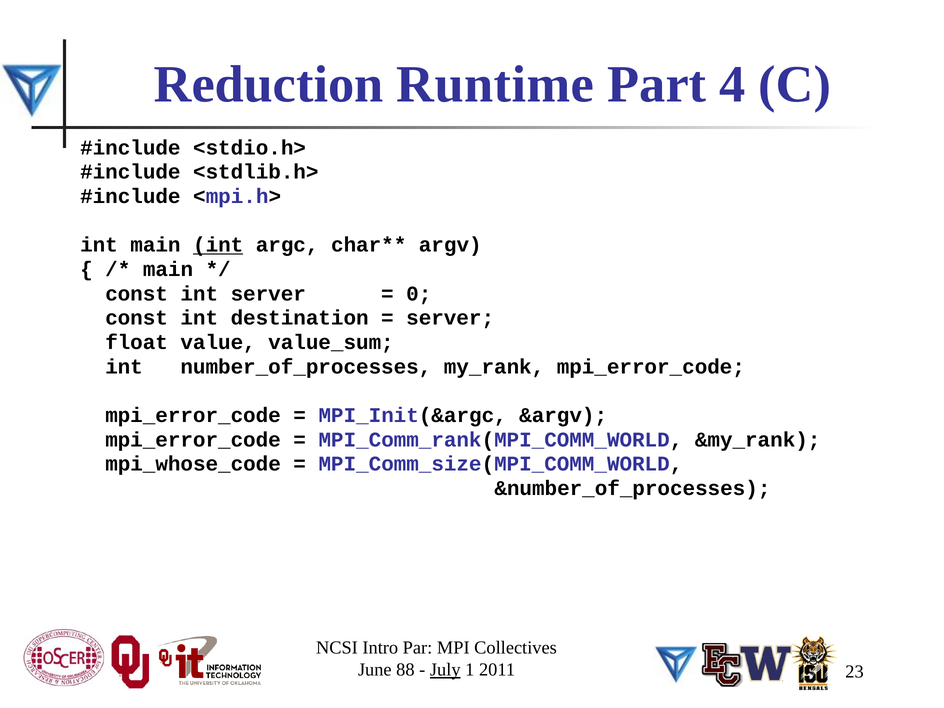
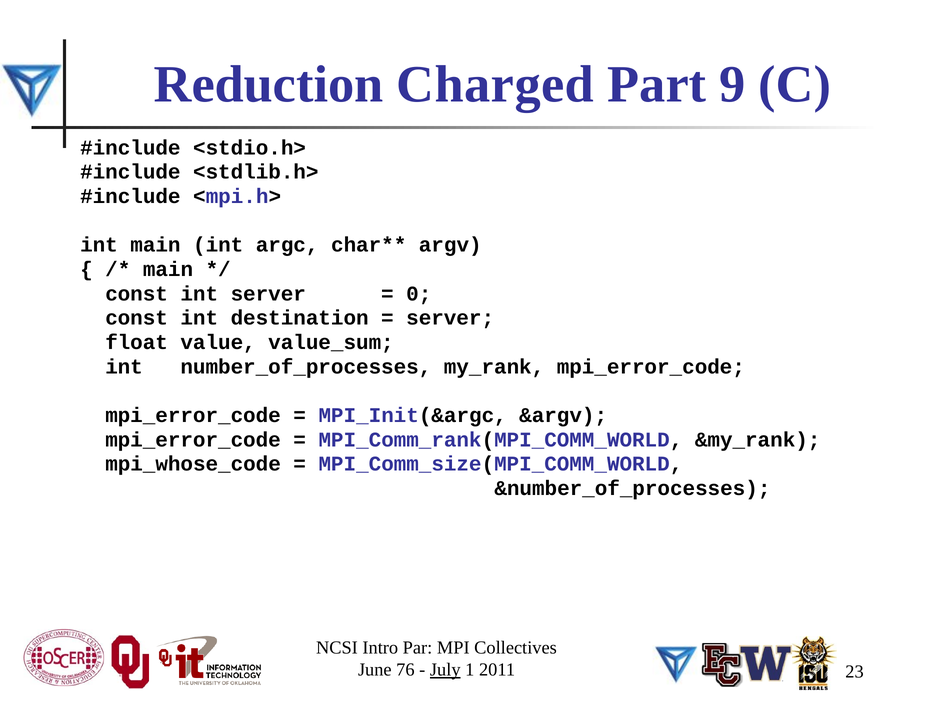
Runtime: Runtime -> Charged
4: 4 -> 9
int at (218, 245) underline: present -> none
88: 88 -> 76
